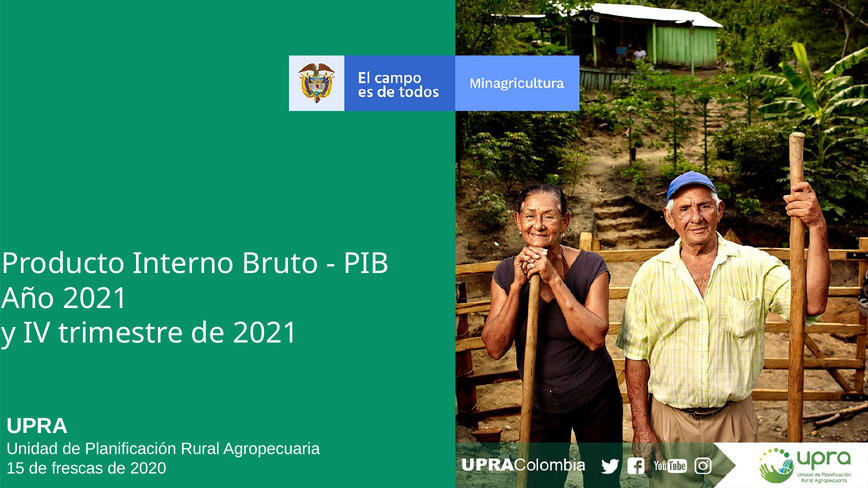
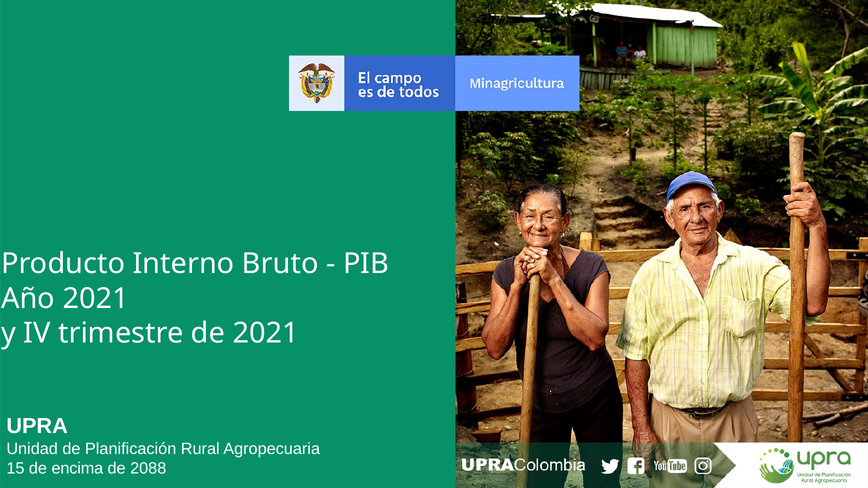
frescas: frescas -> encima
2020: 2020 -> 2088
